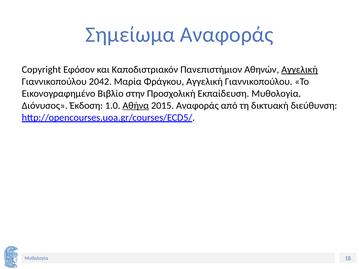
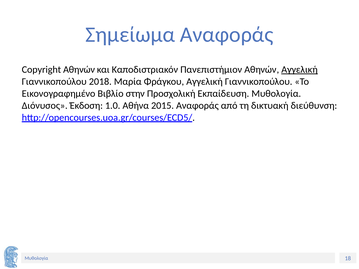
Copyright Εφόσον: Εφόσον -> Αθηνών
2042: 2042 -> 2018
Αθήνα underline: present -> none
